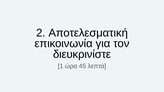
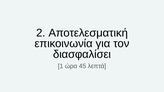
διευκρινίστε: διευκρινίστε -> διασφαλίσει
